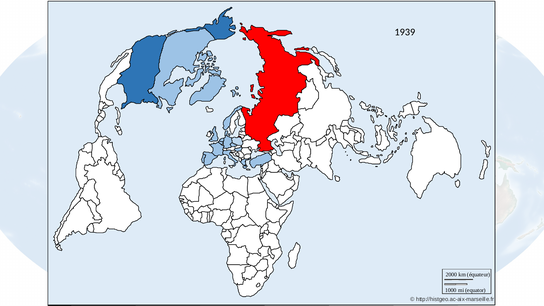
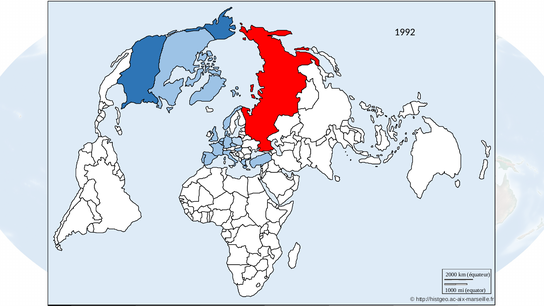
1939: 1939 -> 1992
